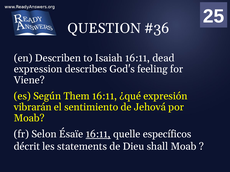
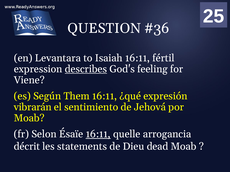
Describen: Describen -> Levantara
dead: dead -> fértil
describes underline: none -> present
específicos: específicos -> arrogancia
shall: shall -> dead
